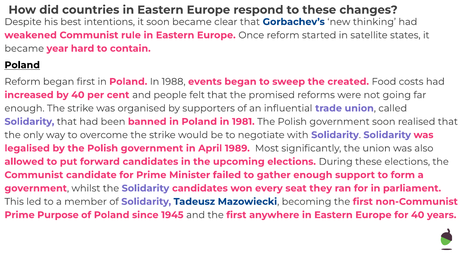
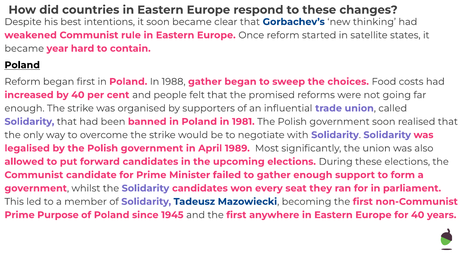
1988 events: events -> gather
created: created -> choices
